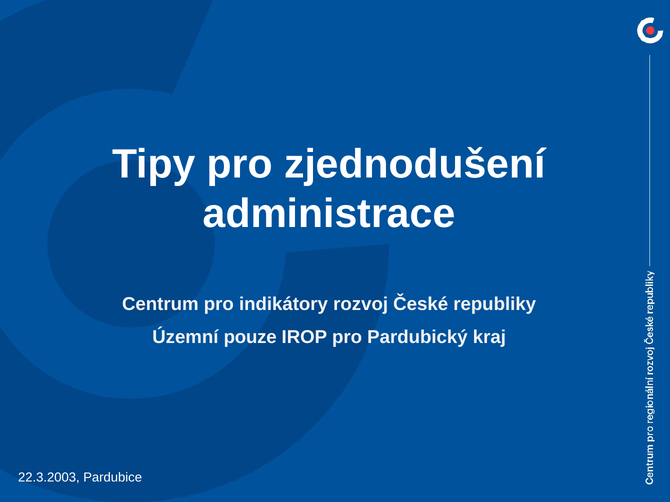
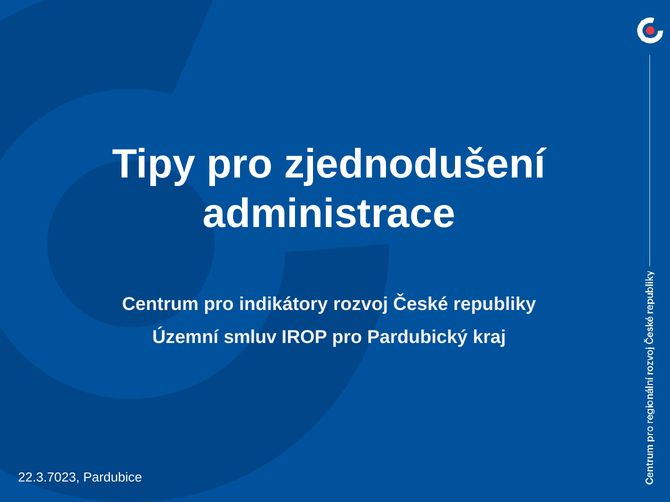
pouze: pouze -> smluv
22.3.2003: 22.3.2003 -> 22.3.7023
